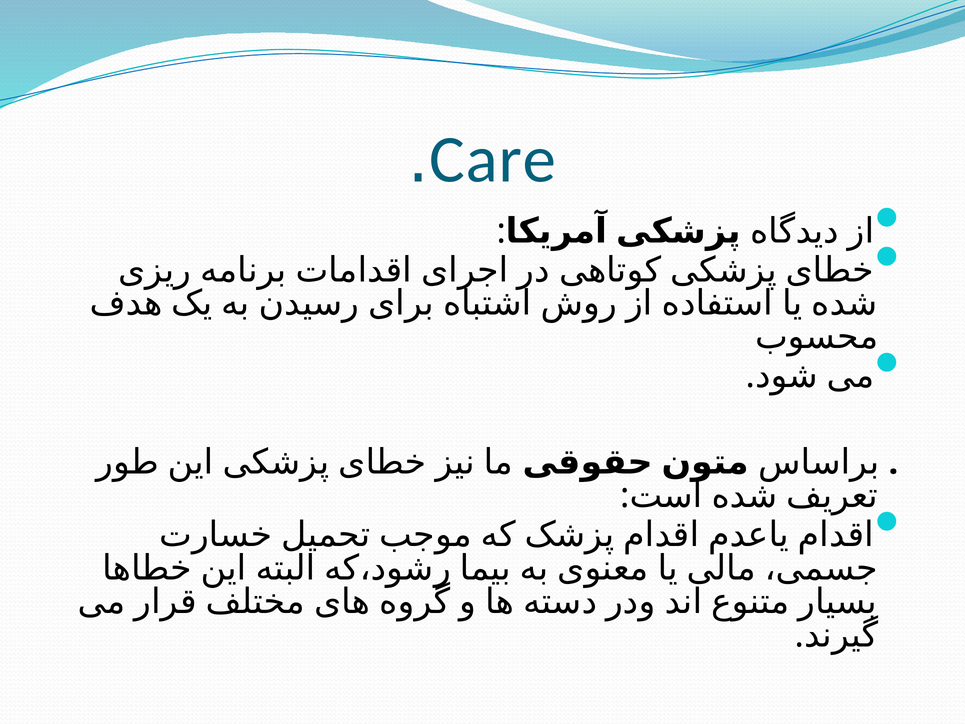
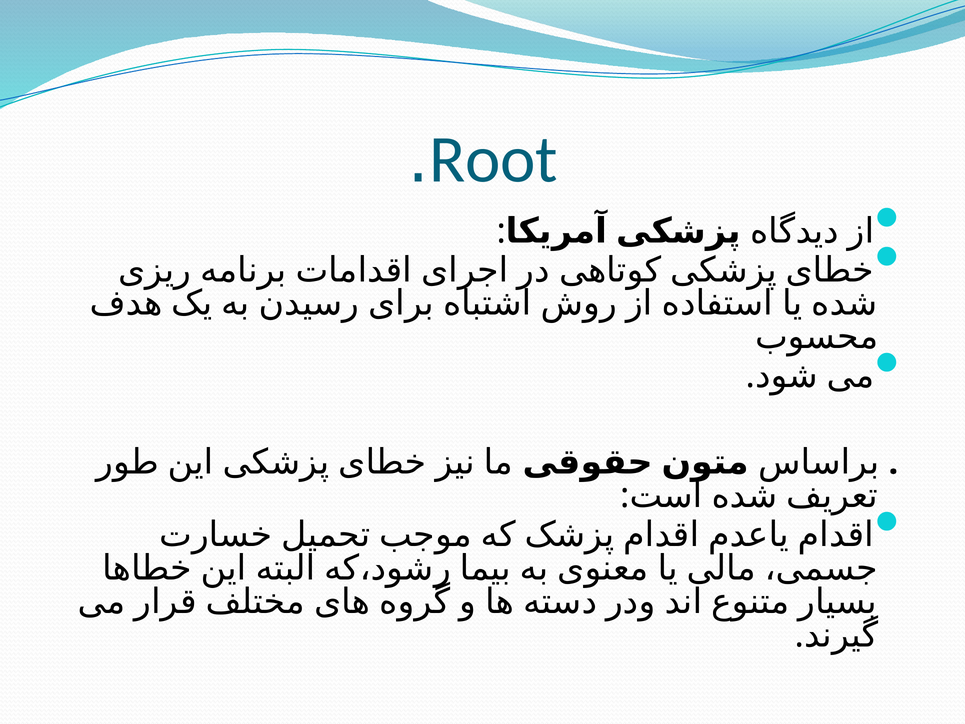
Care: Care -> Root
